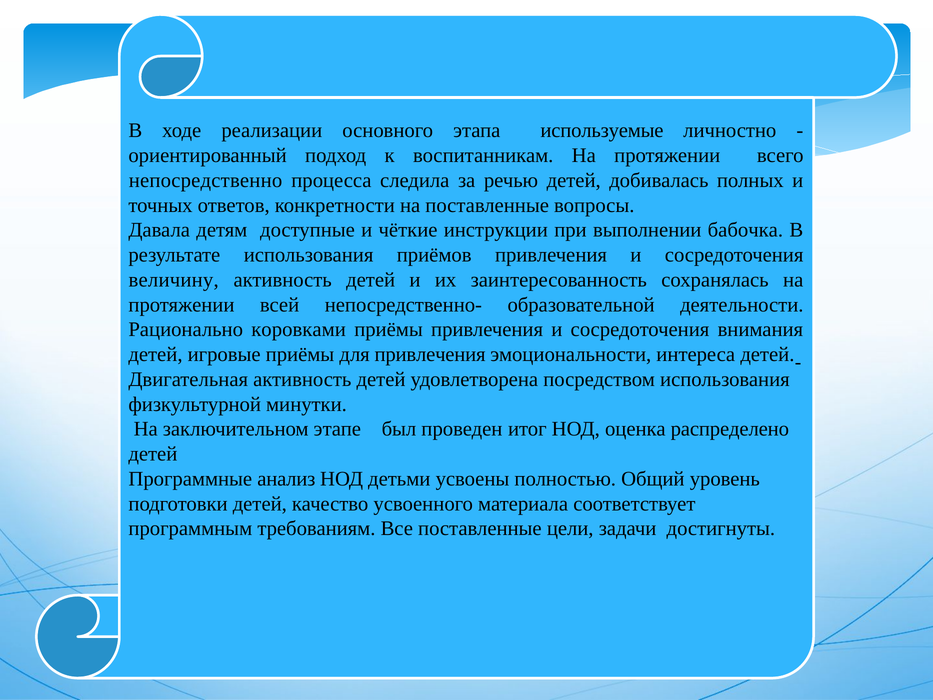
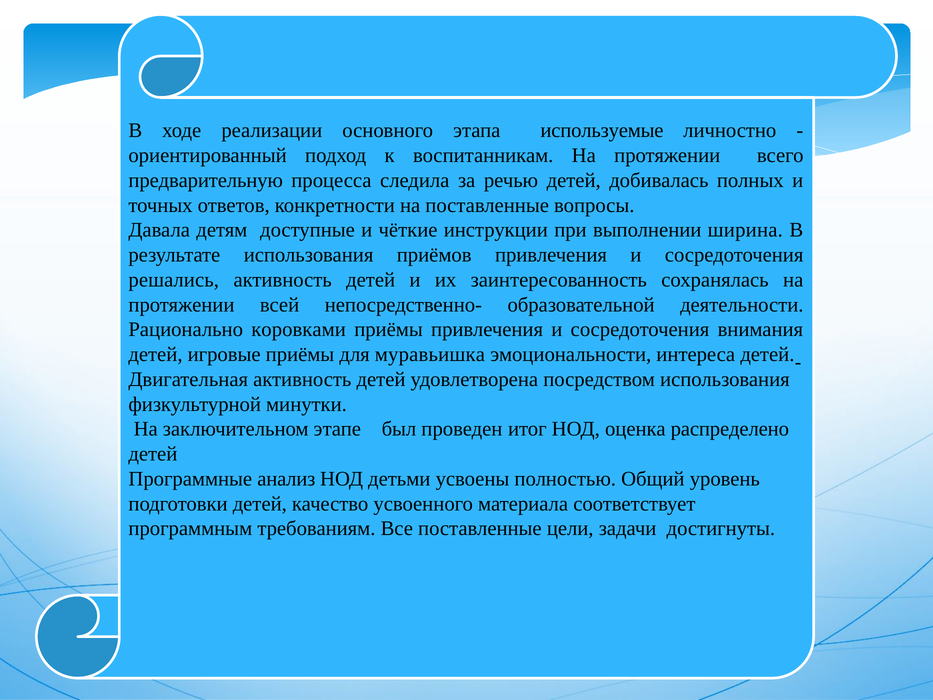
непосредственно: непосредственно -> предварительную
бабочка: бабочка -> ширина
величину: величину -> решались
для привлечения: привлечения -> муравьишка
